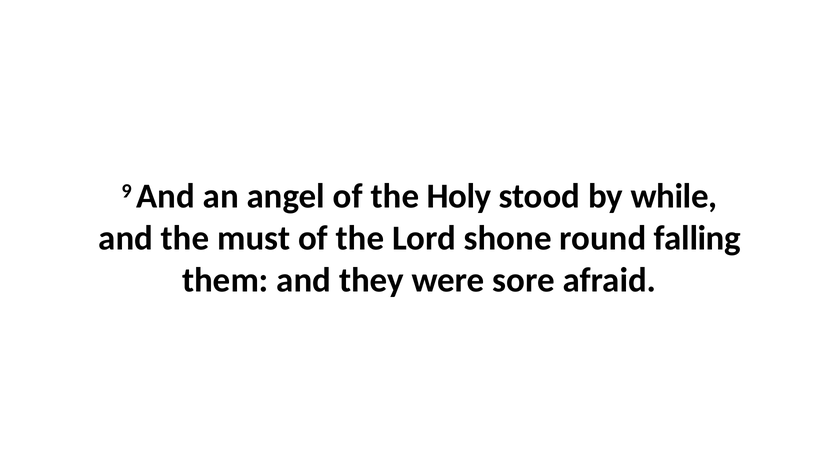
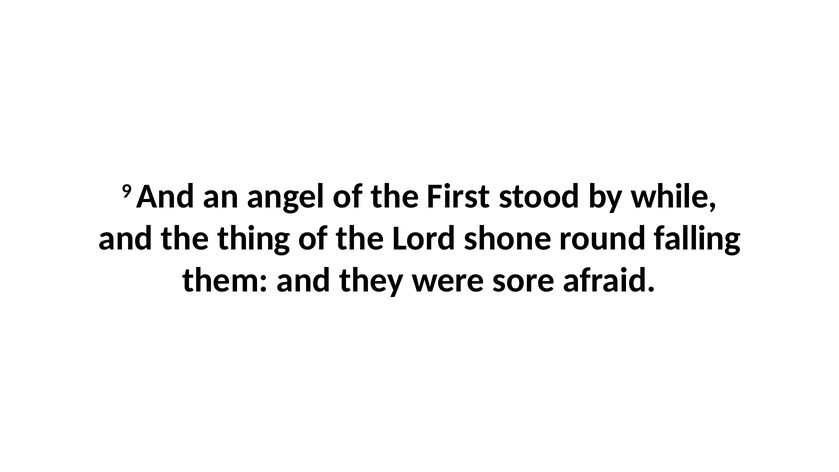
Holy: Holy -> First
must: must -> thing
